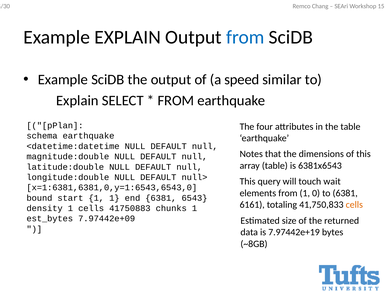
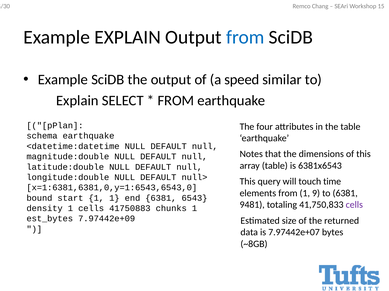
wait: wait -> time
0: 0 -> 9
6161: 6161 -> 9481
cells at (354, 205) colour: orange -> purple
7.97442e+19: 7.97442e+19 -> 7.97442e+07
